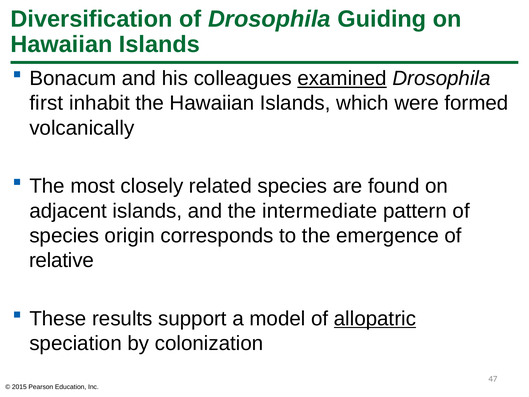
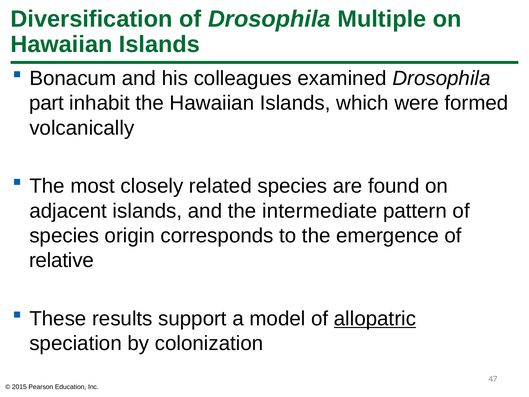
Guiding: Guiding -> Multiple
examined underline: present -> none
first: first -> part
